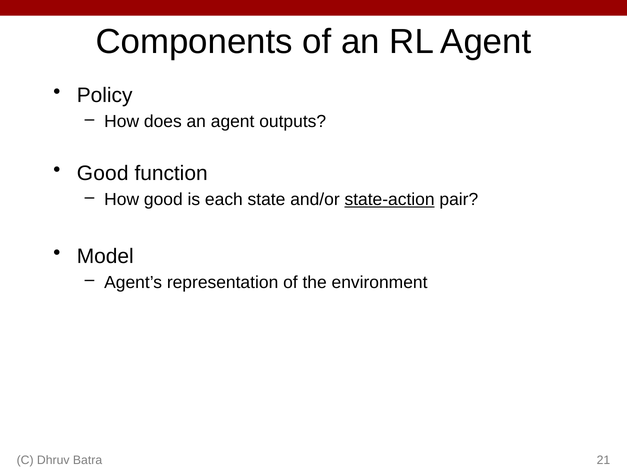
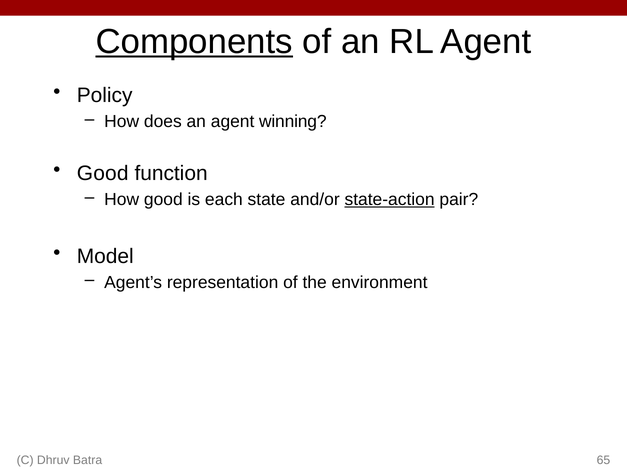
Components underline: none -> present
outputs: outputs -> winning
21: 21 -> 65
